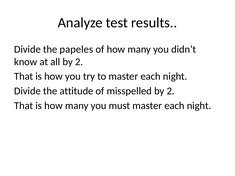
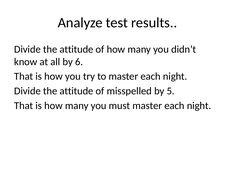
papeles at (76, 49): papeles -> attitude
all by 2: 2 -> 6
misspelled by 2: 2 -> 5
